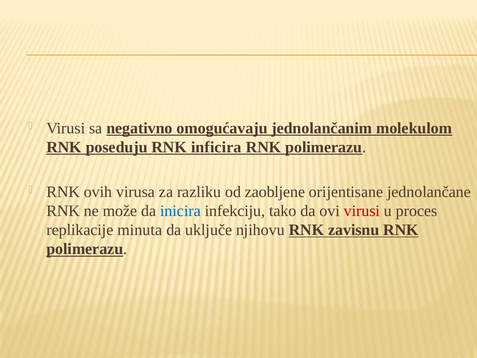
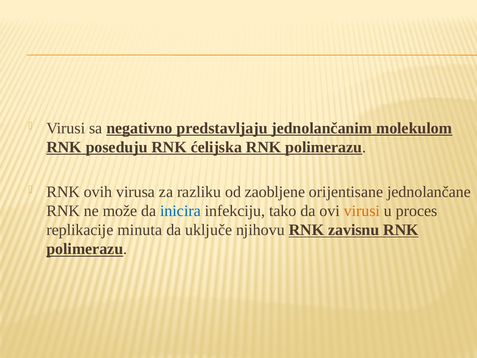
omogućavaju: omogućavaju -> predstavljaju
inficira: inficira -> ćelijska
virusi at (362, 211) colour: red -> orange
